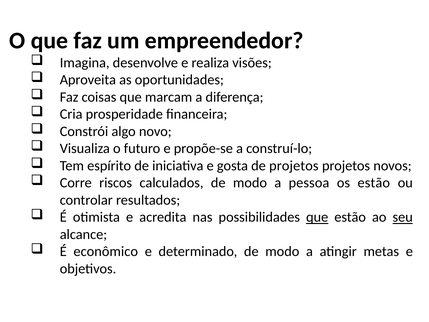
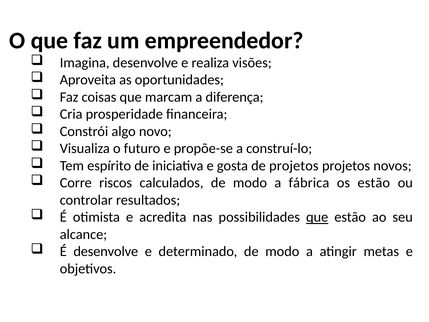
pessoa: pessoa -> fábrica
seu underline: present -> none
É econômico: econômico -> desenvolve
